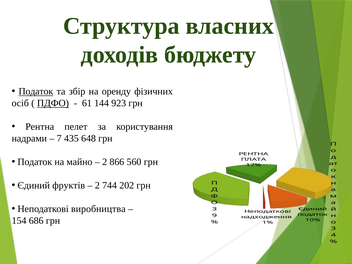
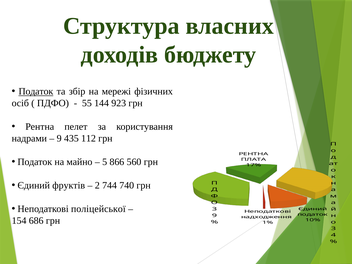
оренду: оренду -> мережі
ПДФО underline: present -> none
61: 61 -> 55
7 at (59, 138): 7 -> 9
648: 648 -> 112
2 at (105, 162): 2 -> 5
202: 202 -> 740
виробництва: виробництва -> поліцейської
